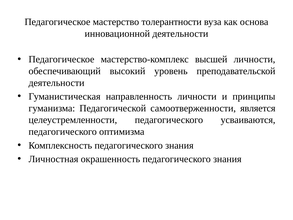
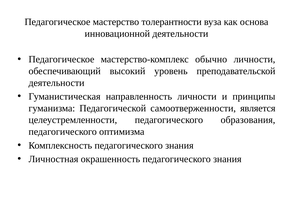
высшей: высшей -> обычно
усваиваются: усваиваются -> образования
